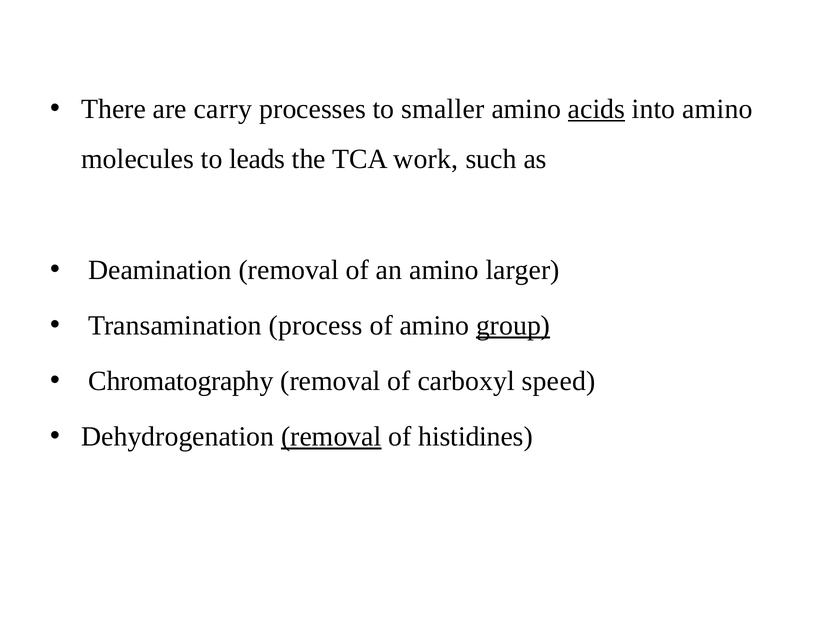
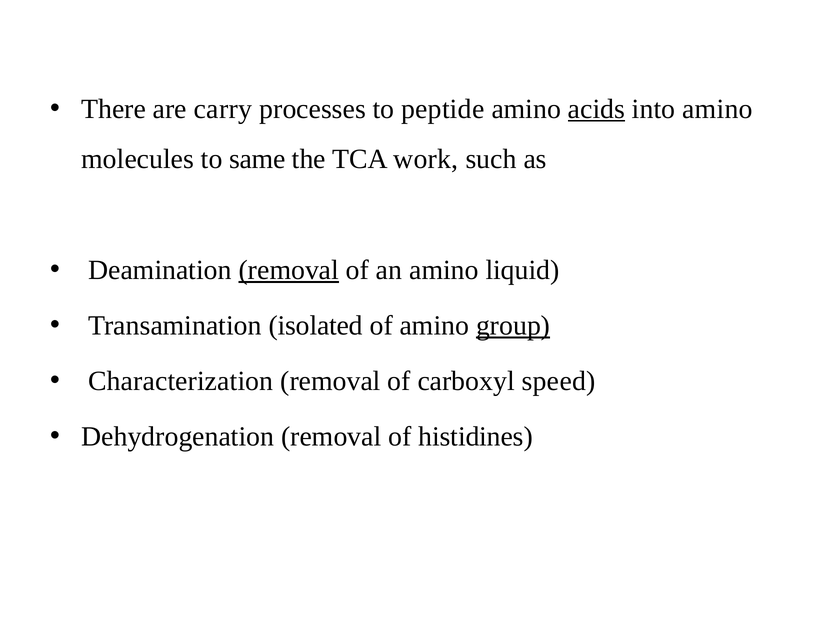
smaller: smaller -> peptide
leads: leads -> same
removal at (289, 270) underline: none -> present
larger: larger -> liquid
process: process -> isolated
Chromatography: Chromatography -> Characterization
removal at (331, 437) underline: present -> none
